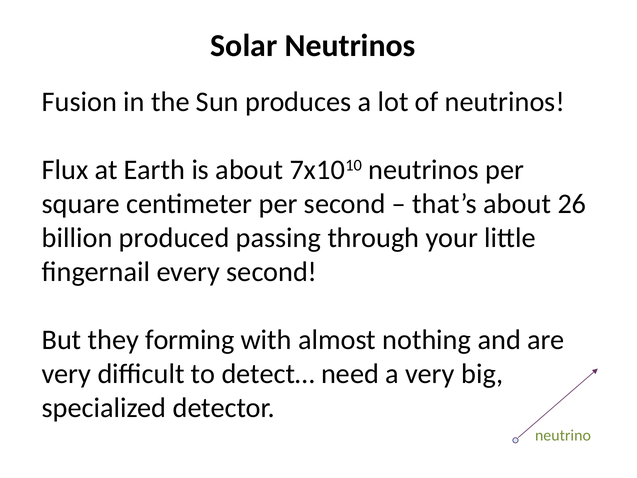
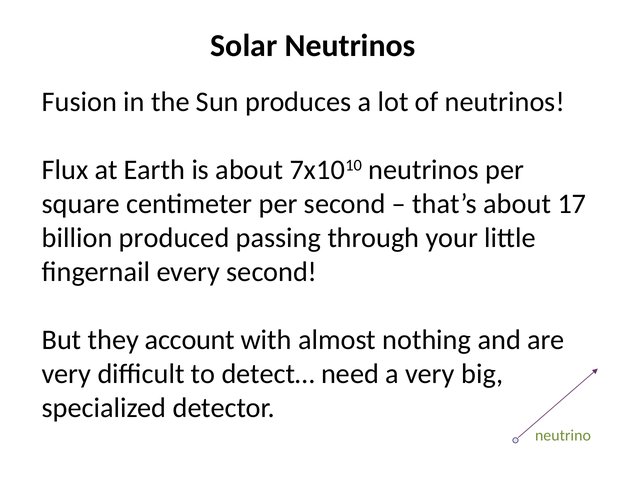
26: 26 -> 17
forming: forming -> account
